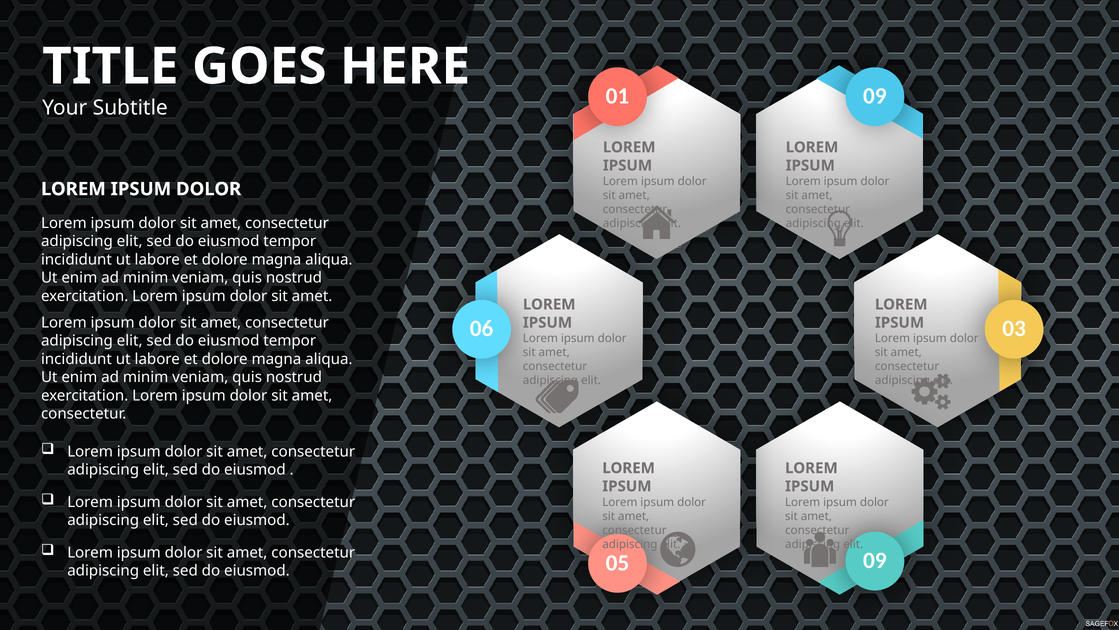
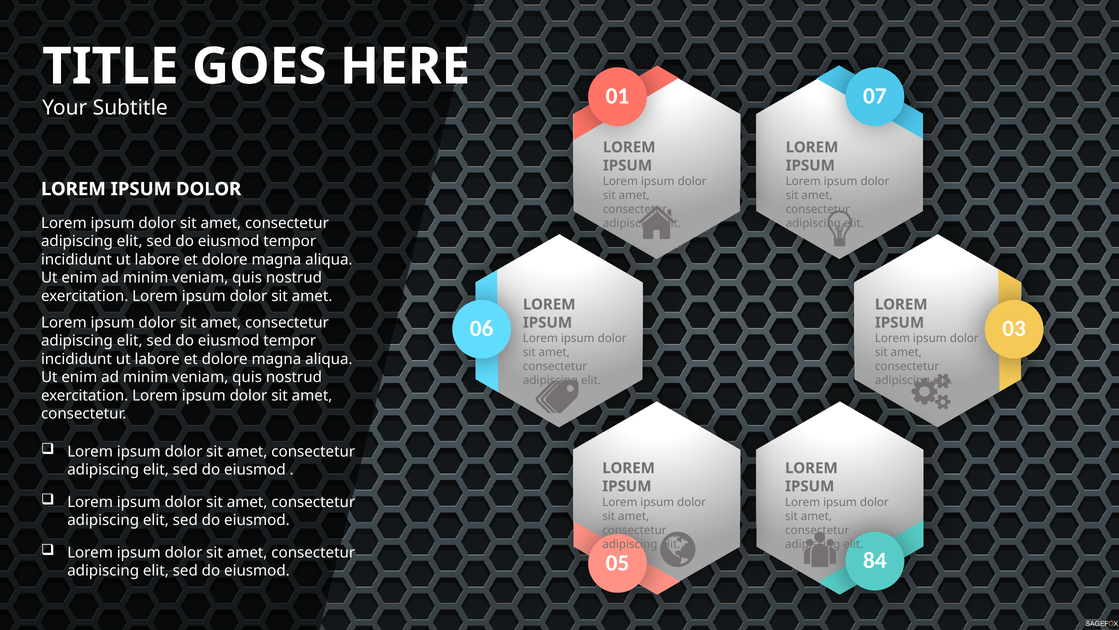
01 09: 09 -> 07
05 09: 09 -> 84
